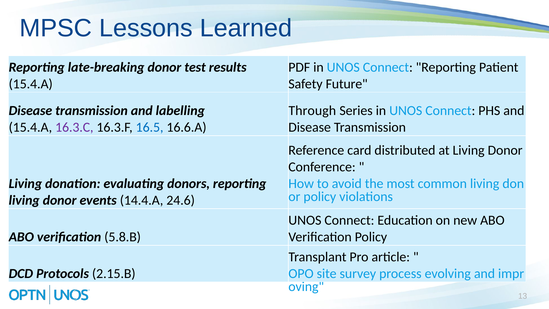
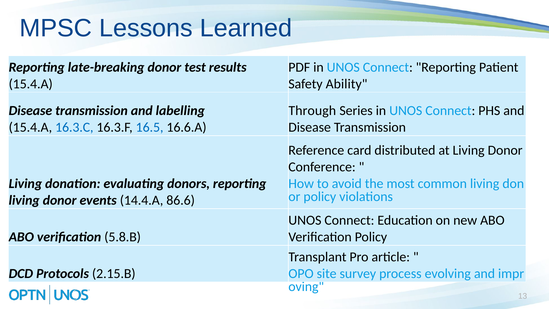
Future: Future -> Ability
16.3.C colour: purple -> blue
24.6: 24.6 -> 86.6
